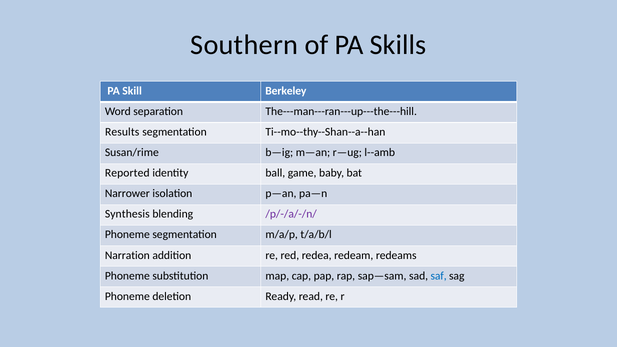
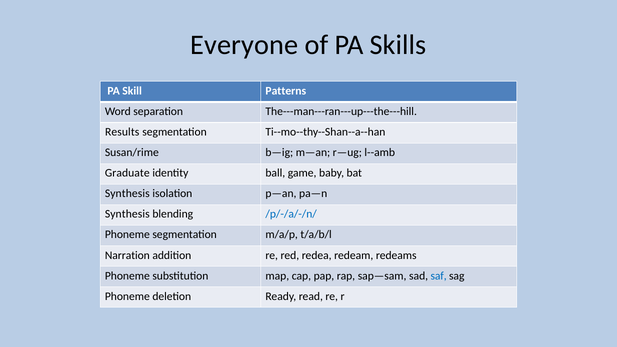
Southern: Southern -> Everyone
Berkeley: Berkeley -> Patterns
Reported: Reported -> Graduate
Narrower at (127, 194): Narrower -> Synthesis
/p/-/a/-/n/ colour: purple -> blue
